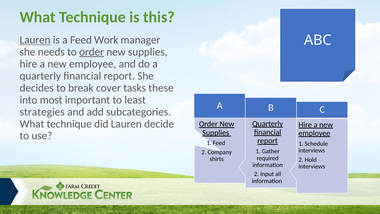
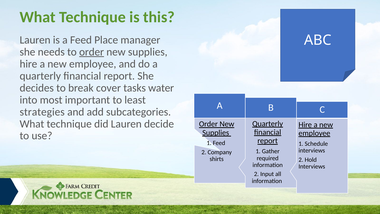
Lauren at (35, 40) underline: present -> none
Work: Work -> Place
these: these -> water
